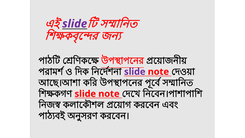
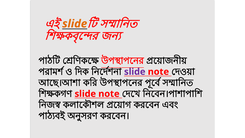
slide at (75, 24) colour: purple -> orange
